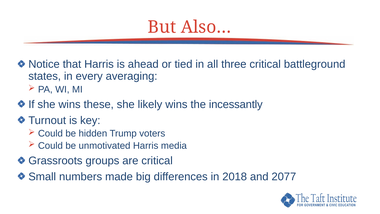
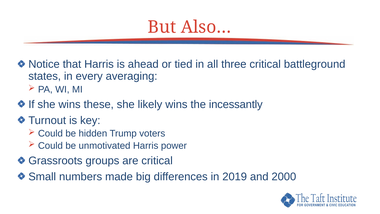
media: media -> power
2018: 2018 -> 2019
2077: 2077 -> 2000
